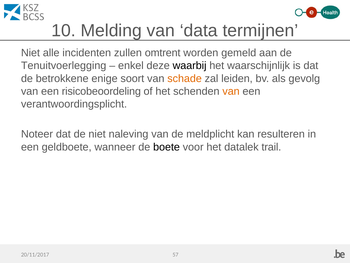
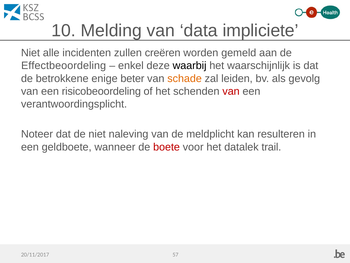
termijnen: termijnen -> impliciete
omtrent: omtrent -> creëren
Tenuitvoerlegging: Tenuitvoerlegging -> Effectbeoordeling
soort: soort -> beter
van at (231, 91) colour: orange -> red
boete colour: black -> red
